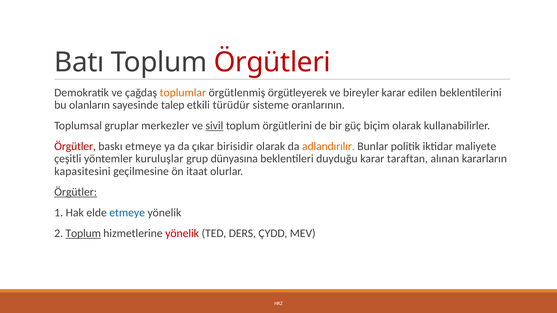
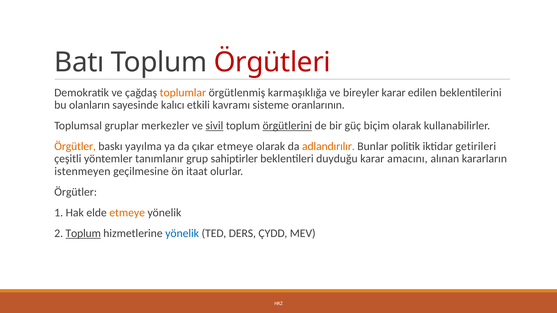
örgütleyerek: örgütleyerek -> karmaşıklığa
talep: talep -> kalıcı
türüdür: türüdür -> kavramı
örgütlerini underline: none -> present
Örgütler at (75, 146) colour: red -> orange
baskı etmeye: etmeye -> yayılma
çıkar birisidir: birisidir -> etmeye
maliyete: maliyete -> getirileri
kuruluşlar: kuruluşlar -> tanımlanır
dünyasına: dünyasına -> sahiptirler
taraftan: taraftan -> amacını
kapasitesini: kapasitesini -> istenmeyen
Örgütler at (76, 192) underline: present -> none
etmeye at (127, 213) colour: blue -> orange
yönelik at (182, 233) colour: red -> blue
